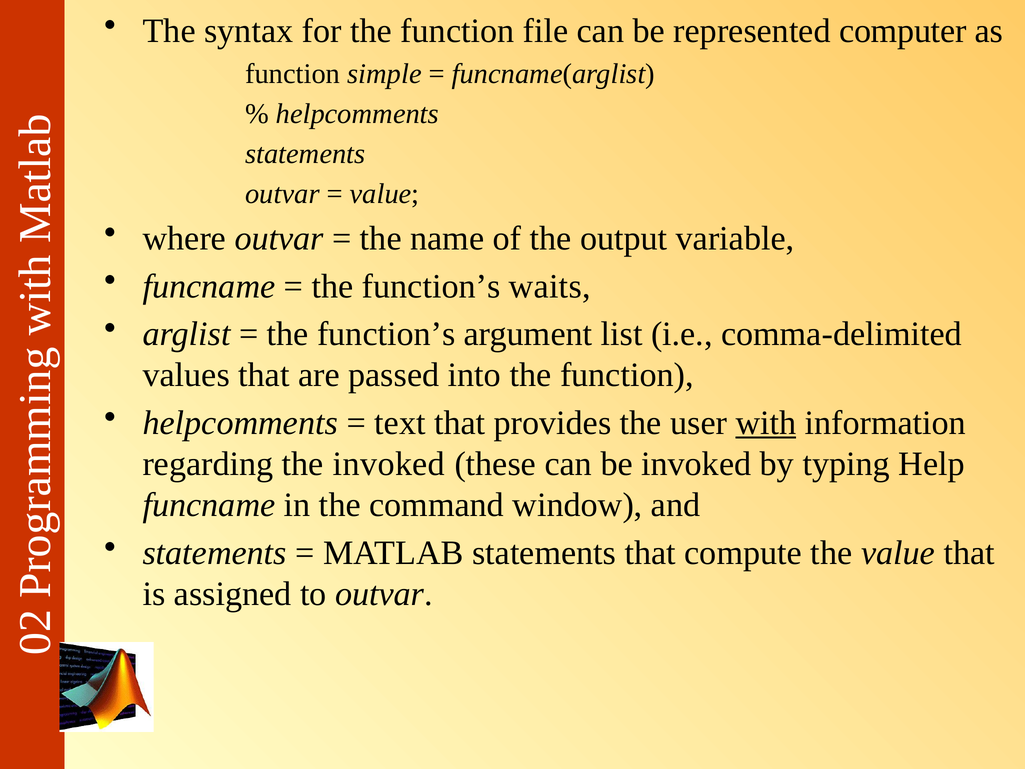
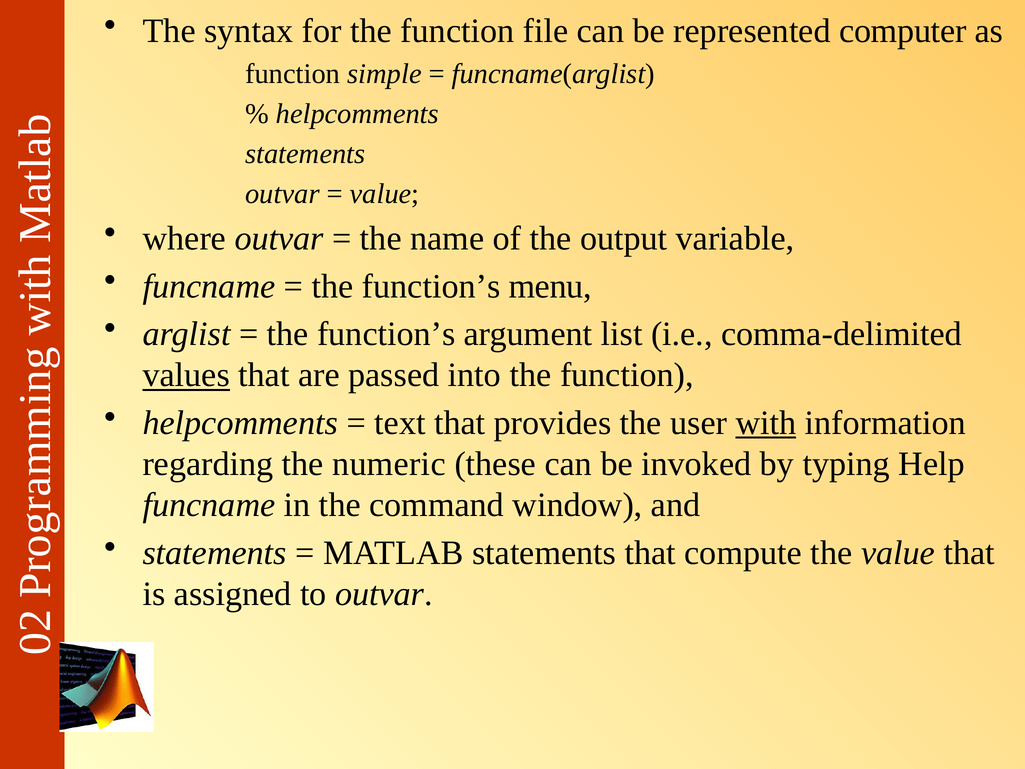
waits: waits -> menu
values underline: none -> present
the invoked: invoked -> numeric
